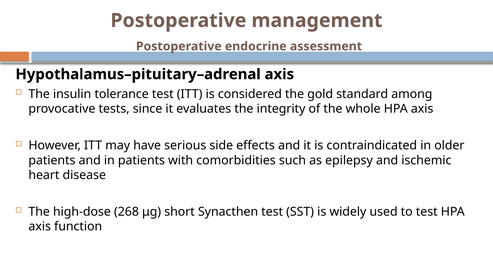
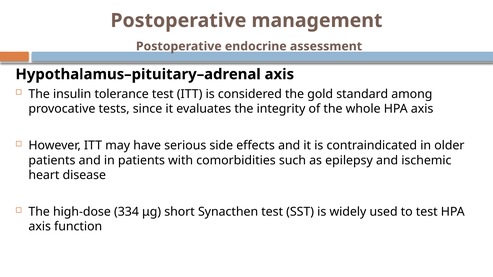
268: 268 -> 334
